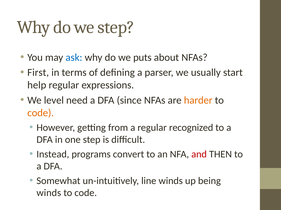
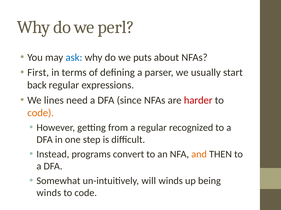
we step: step -> perl
help: help -> back
level: level -> lines
harder colour: orange -> red
and colour: red -> orange
line: line -> will
